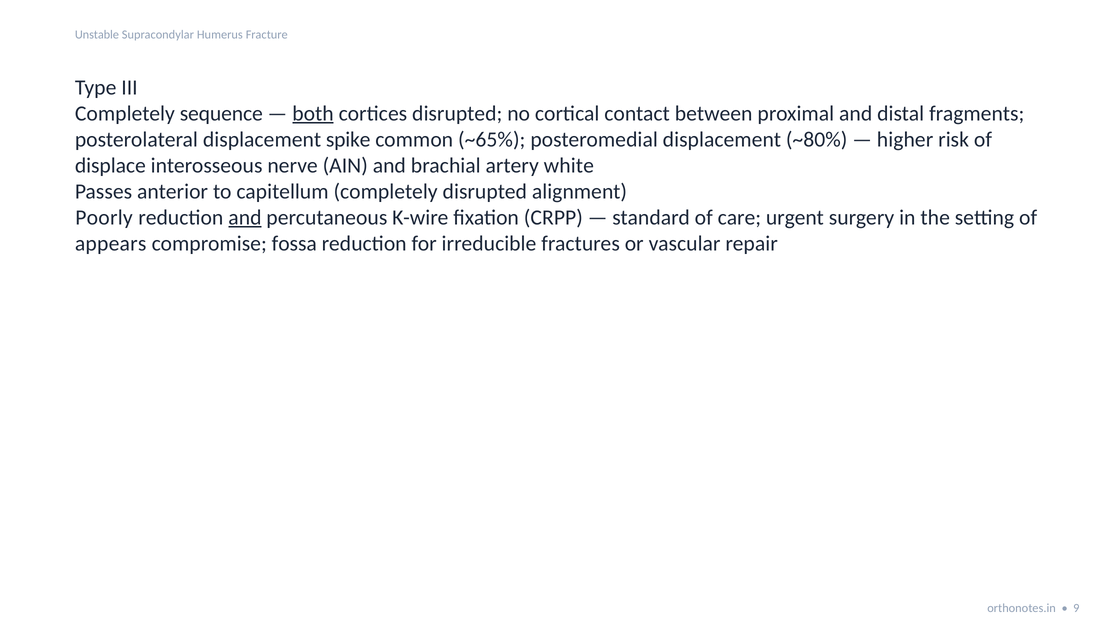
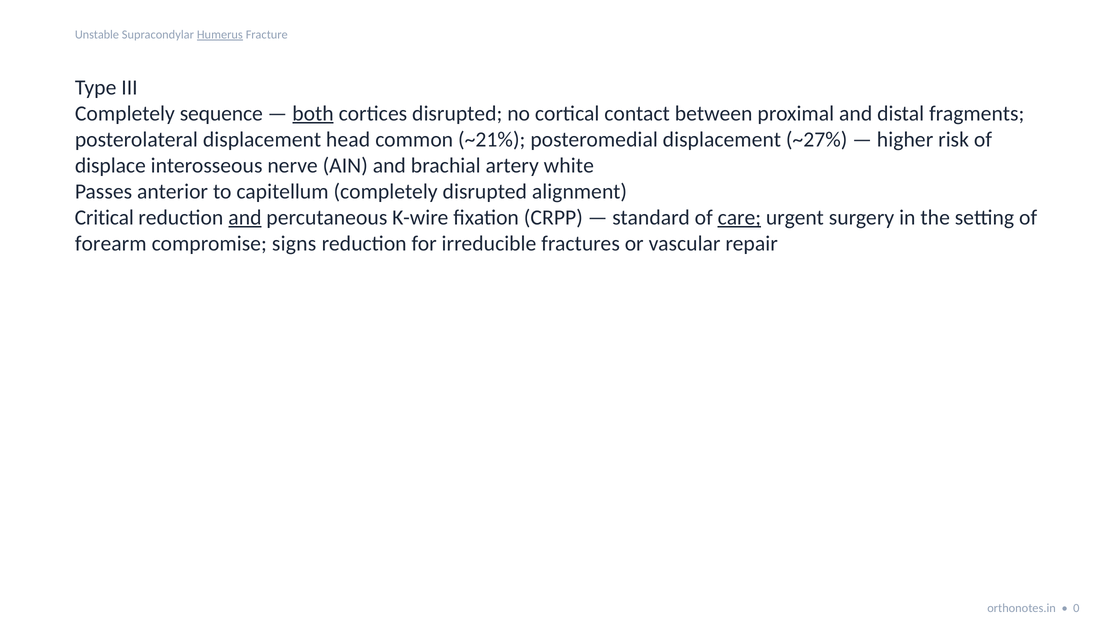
Humerus underline: none -> present
spike: spike -> head
~65%: ~65% -> ~21%
~80%: ~80% -> ~27%
Poorly: Poorly -> Critical
care underline: none -> present
appears: appears -> forearm
fossa: fossa -> signs
9: 9 -> 0
